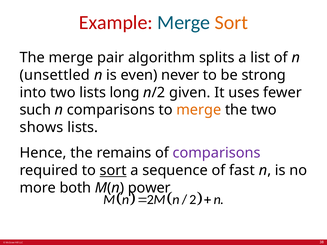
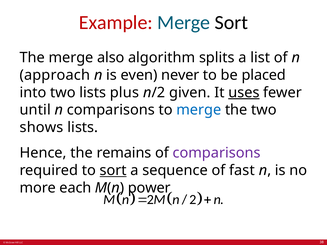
Sort at (231, 23) colour: orange -> black
pair: pair -> also
unsettled: unsettled -> approach
strong: strong -> placed
long: long -> plus
uses underline: none -> present
such: such -> until
merge at (199, 110) colour: orange -> blue
both: both -> each
